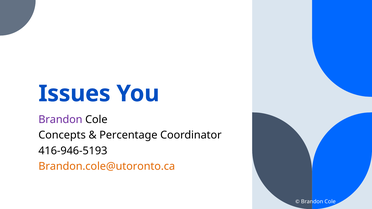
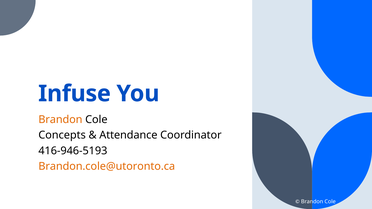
Issues: Issues -> Infuse
Brandon at (60, 120) colour: purple -> orange
Percentage: Percentage -> Attendance
